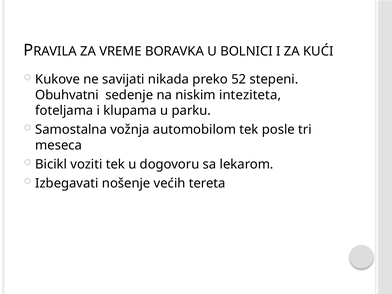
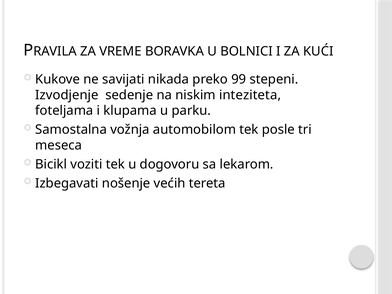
52: 52 -> 99
Obuhvatni: Obuhvatni -> Izvodjenje
